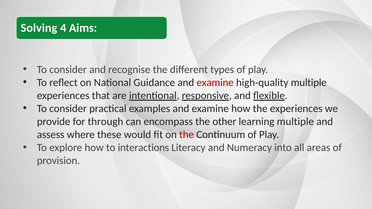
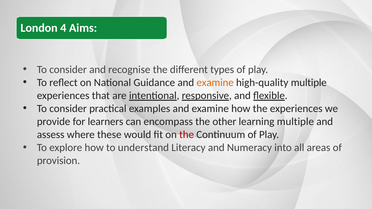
Solving: Solving -> London
examine at (215, 83) colour: red -> orange
through: through -> learners
interactions: interactions -> understand
